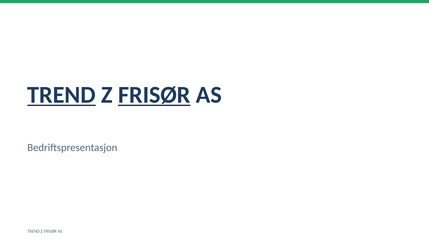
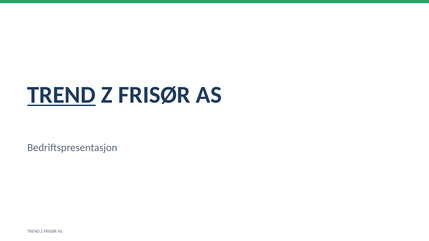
FRISØR at (154, 95) underline: present -> none
